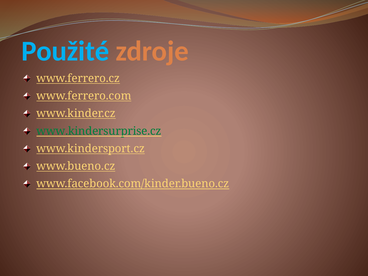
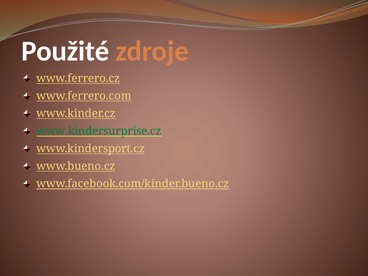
Použité colour: light blue -> white
